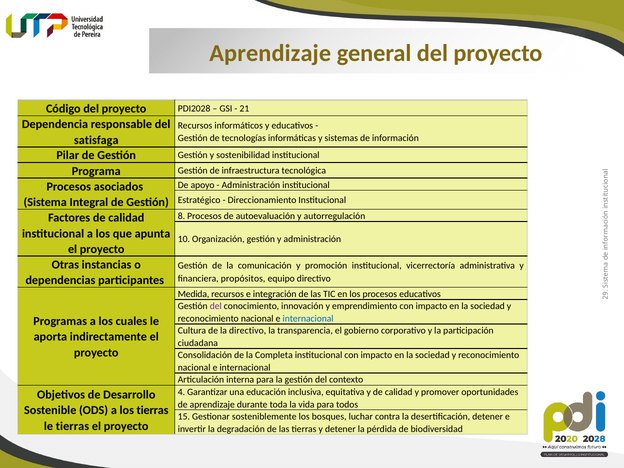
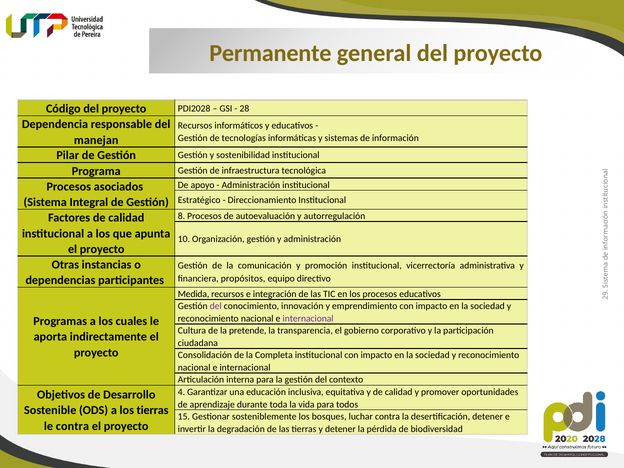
Aprendizaje at (270, 53): Aprendizaje -> Permanente
21: 21 -> 28
satisfaga: satisfaga -> manejan
internacional at (308, 319) colour: blue -> purple
la directivo: directivo -> pretende
le tierras: tierras -> contra
